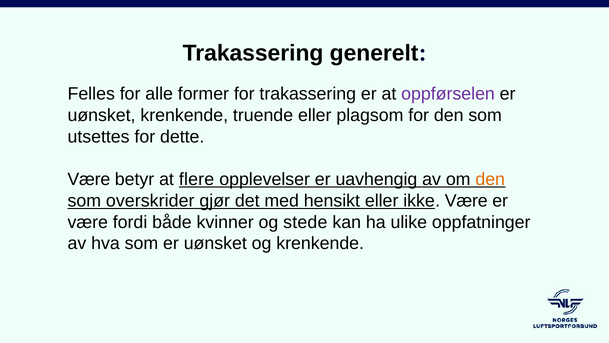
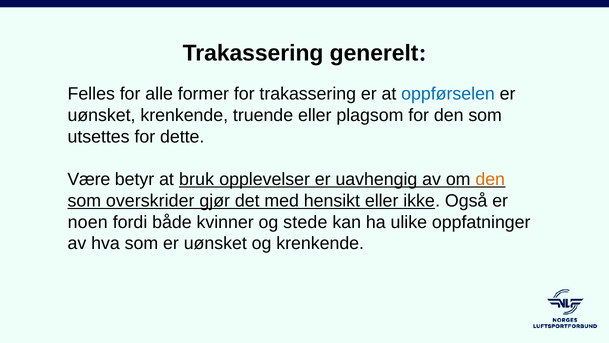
oppførselen colour: purple -> blue
flere: flere -> bruk
ikke Være: Være -> Også
være at (88, 222): være -> noen
